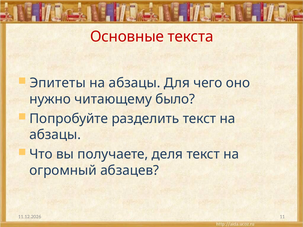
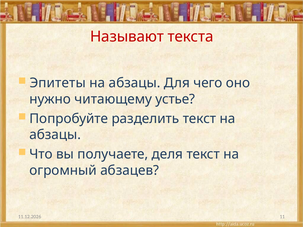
Основные: Основные -> Называют
было: было -> устье
